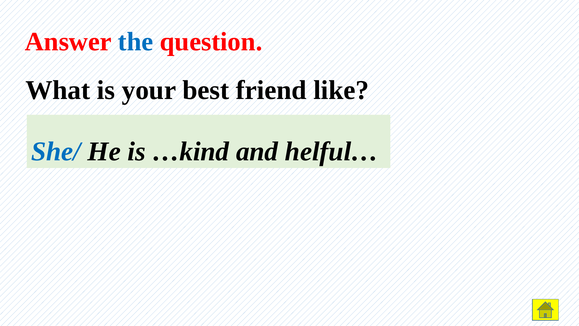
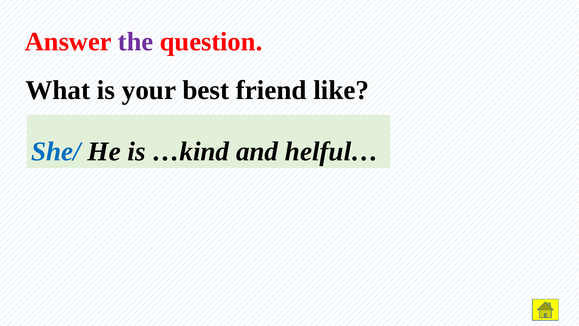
the colour: blue -> purple
